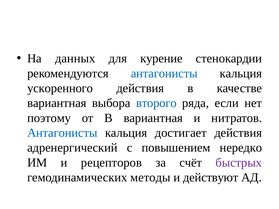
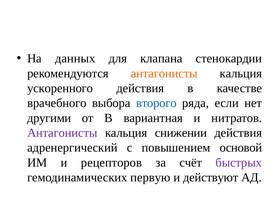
курение: курение -> клапана
антагонисты at (164, 73) colour: blue -> orange
вариантная at (57, 103): вариантная -> врачебного
поэтому: поэтому -> другими
Антагонисты at (62, 133) colour: blue -> purple
достигает: достигает -> снижении
нередко: нередко -> основой
методы: методы -> первую
